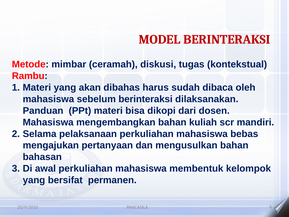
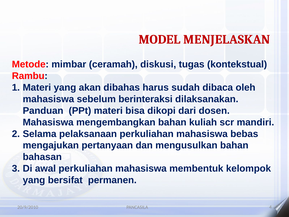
MODEL BERINTERAKSI: BERINTERAKSI -> MENJELASKAN
